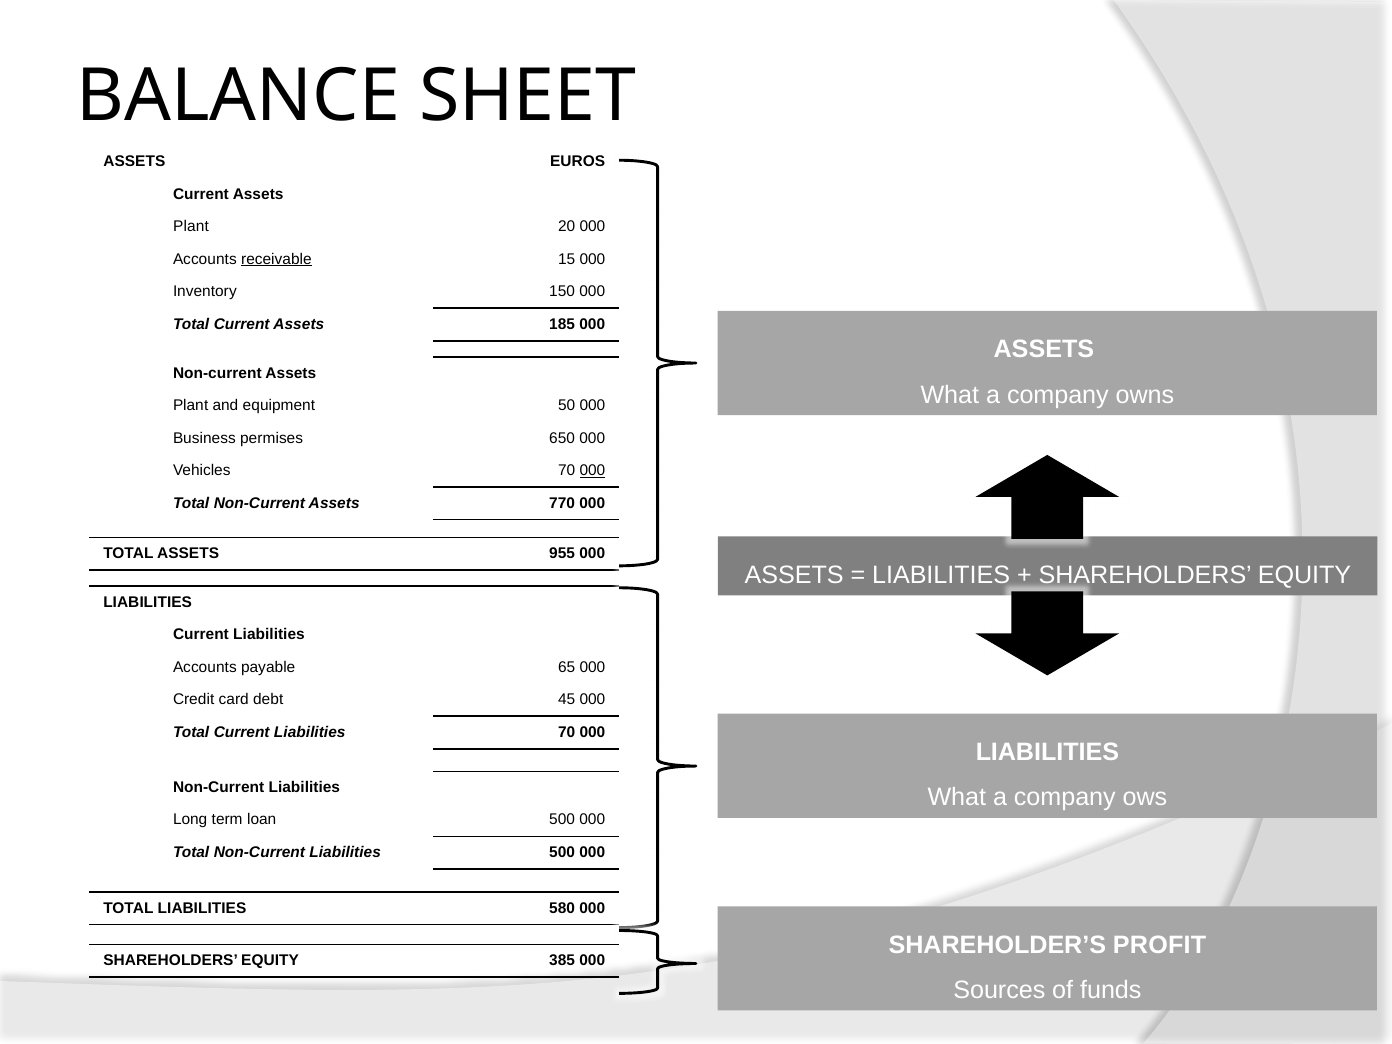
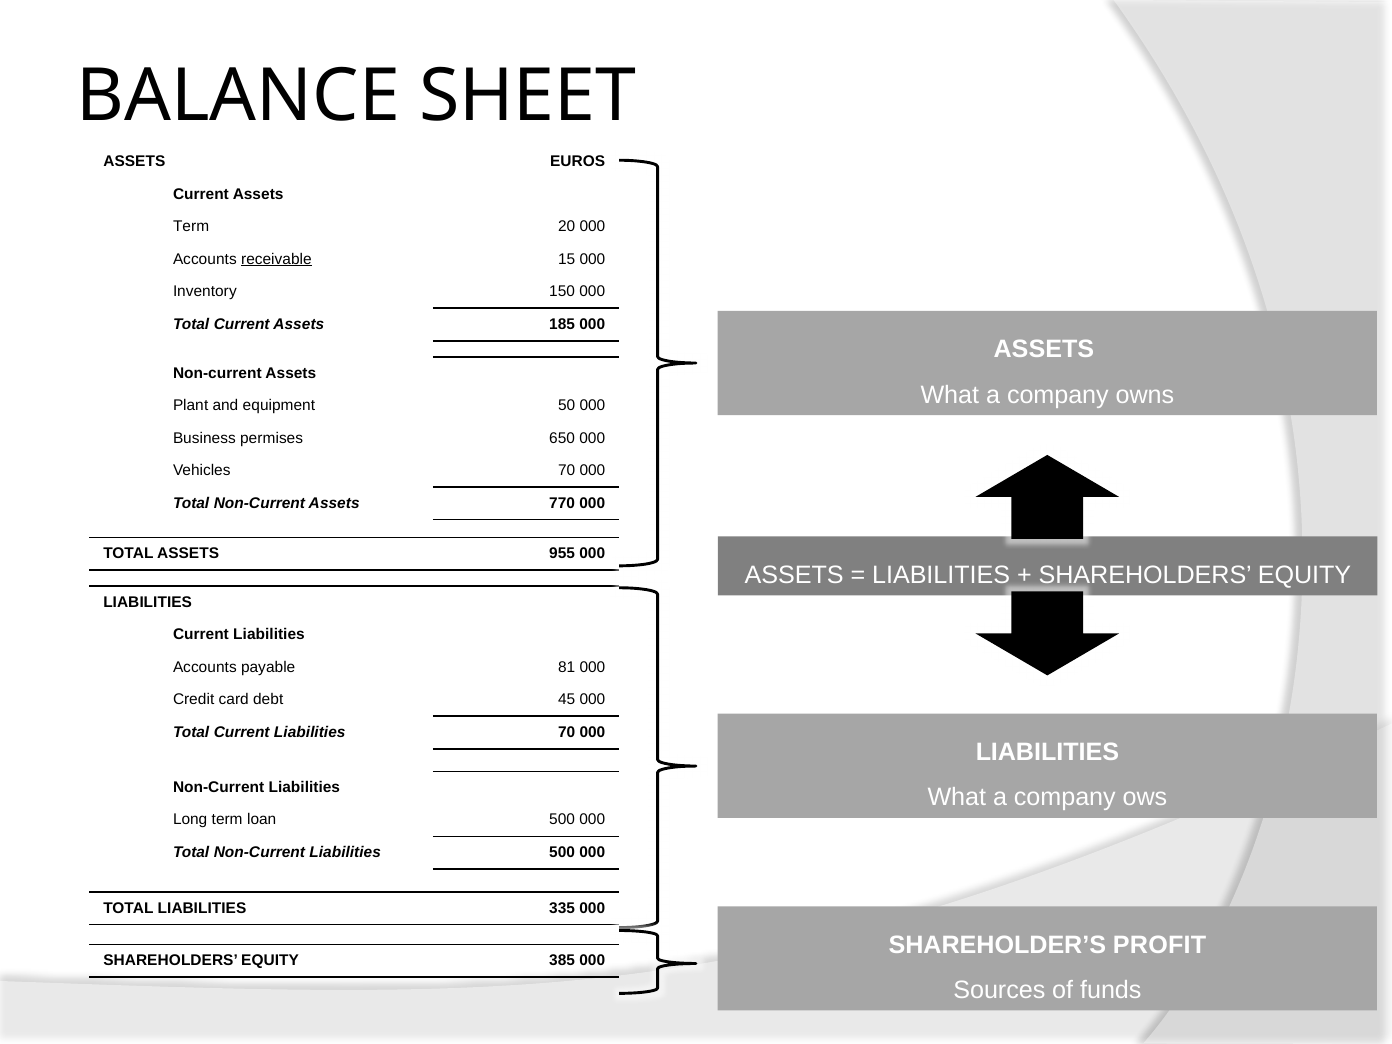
Plant at (191, 227): Plant -> Term
000 at (592, 470) underline: present -> none
65: 65 -> 81
580: 580 -> 335
